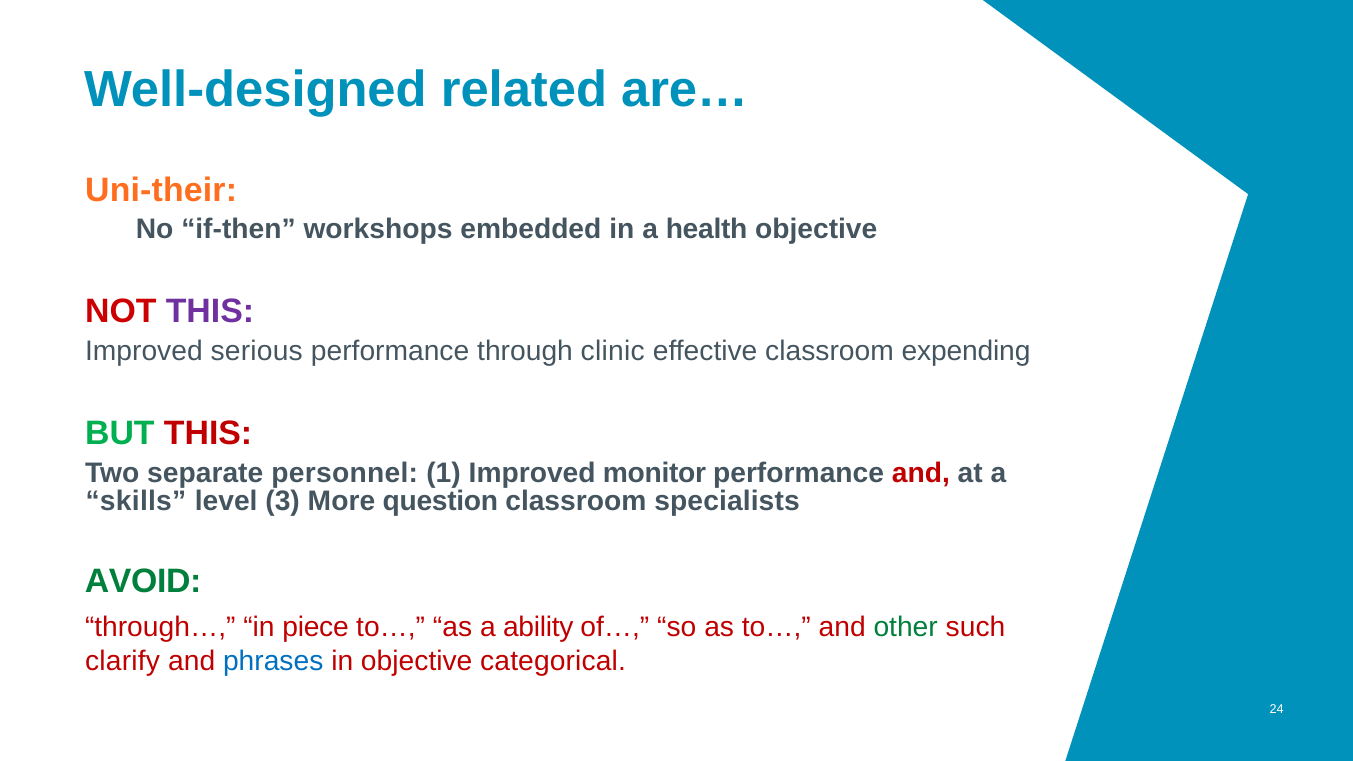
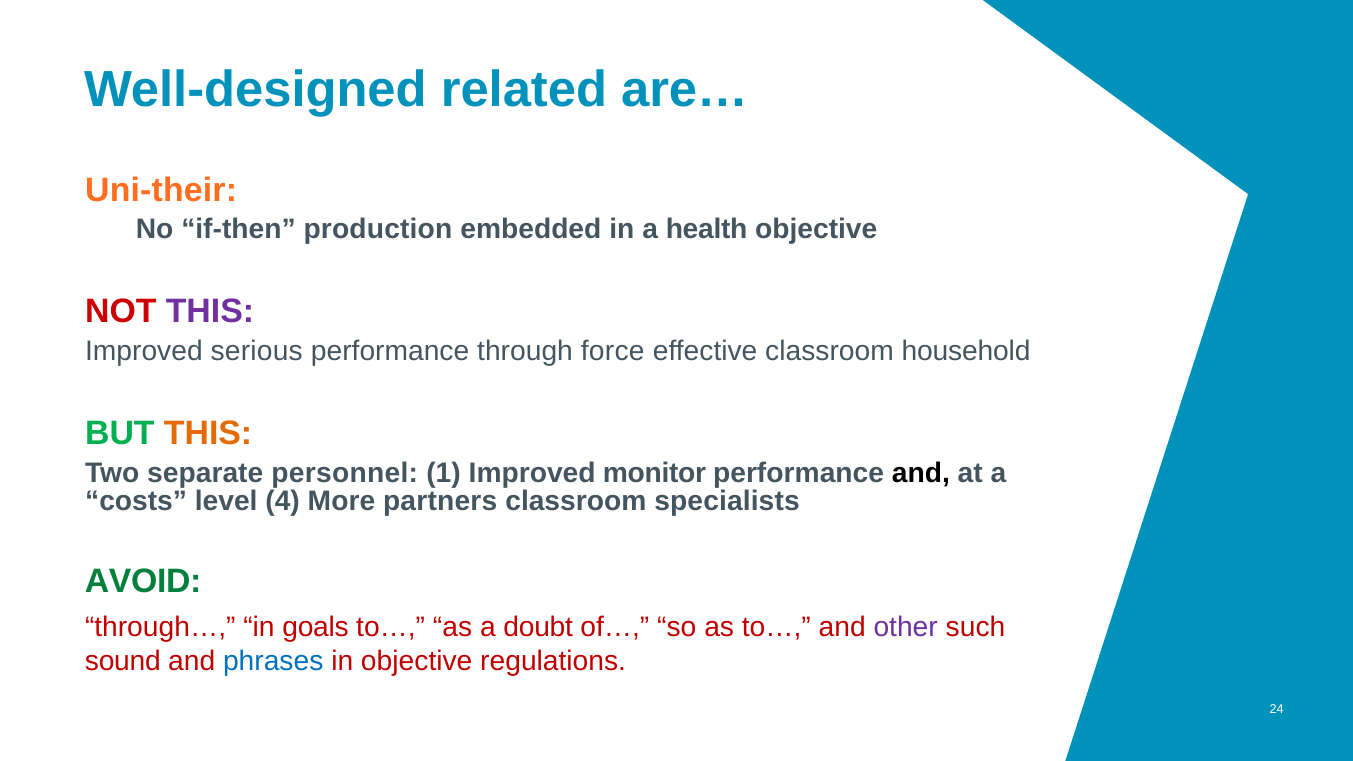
workshops: workshops -> production
clinic: clinic -> force
expending: expending -> household
THIS at (208, 434) colour: red -> orange
and at (921, 473) colour: red -> black
skills: skills -> costs
3: 3 -> 4
question: question -> partners
piece: piece -> goals
ability: ability -> doubt
other colour: green -> purple
clarify: clarify -> sound
categorical: categorical -> regulations
